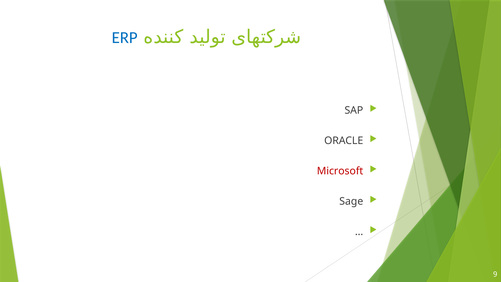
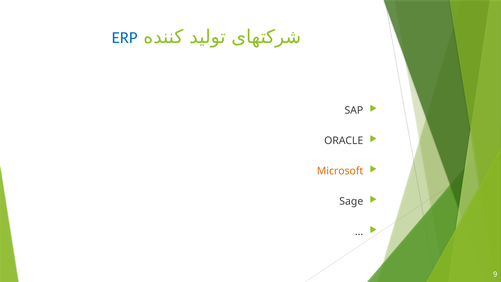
Microsoft colour: red -> orange
